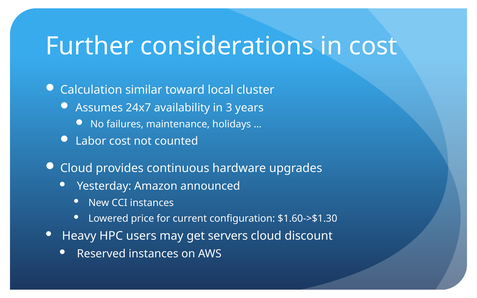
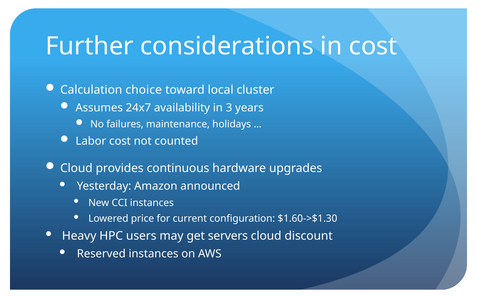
similar: similar -> choice
